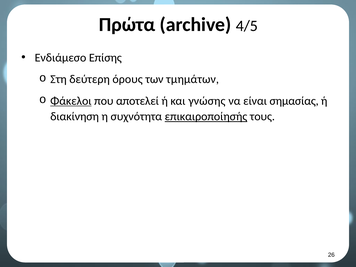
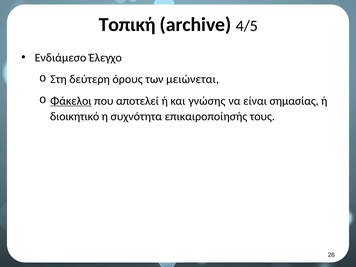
Πρώτα: Πρώτα -> Τοπική
Επίσης: Επίσης -> Έλεγχο
τμημάτων: τμημάτων -> μειώνεται
διακίνηση: διακίνηση -> διοικητικό
επικαιροποίησής underline: present -> none
